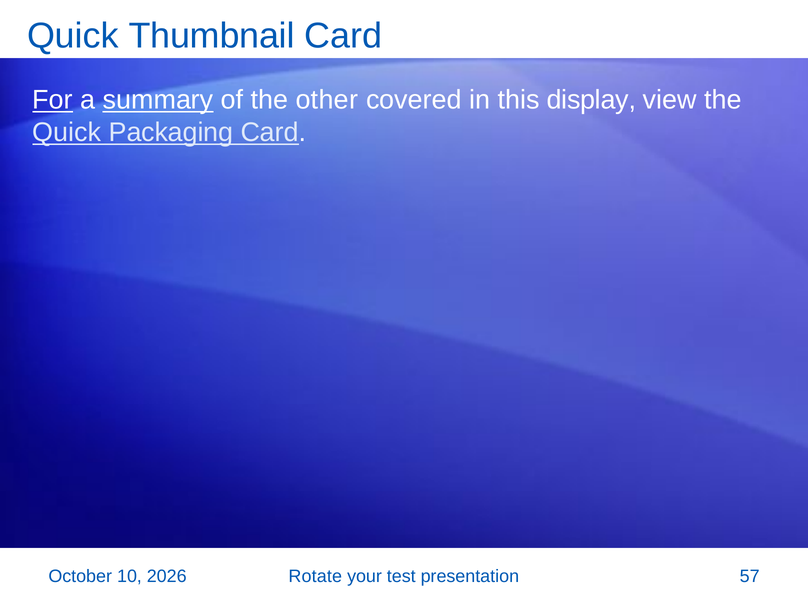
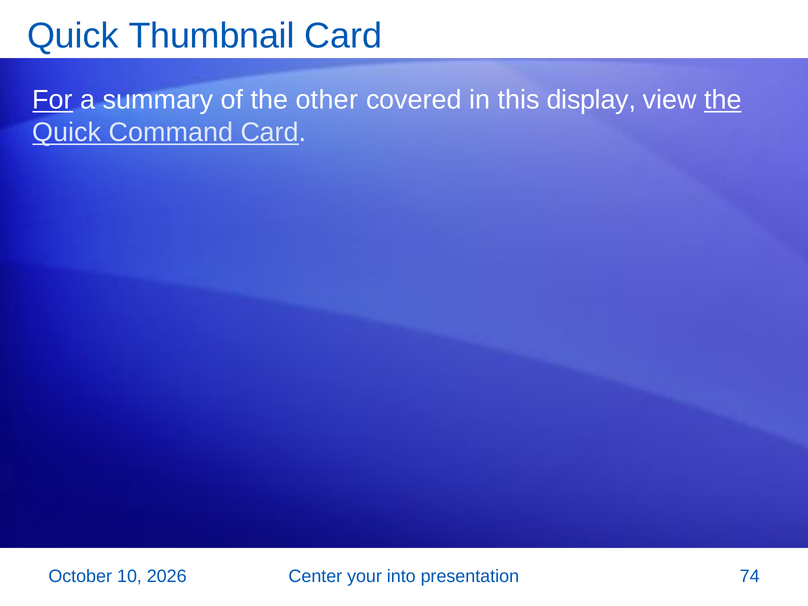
summary underline: present -> none
the at (723, 100) underline: none -> present
Packaging: Packaging -> Command
Rotate: Rotate -> Center
test: test -> into
57: 57 -> 74
